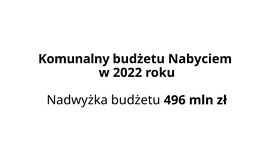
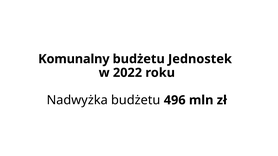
Nabyciem: Nabyciem -> Jednostek
